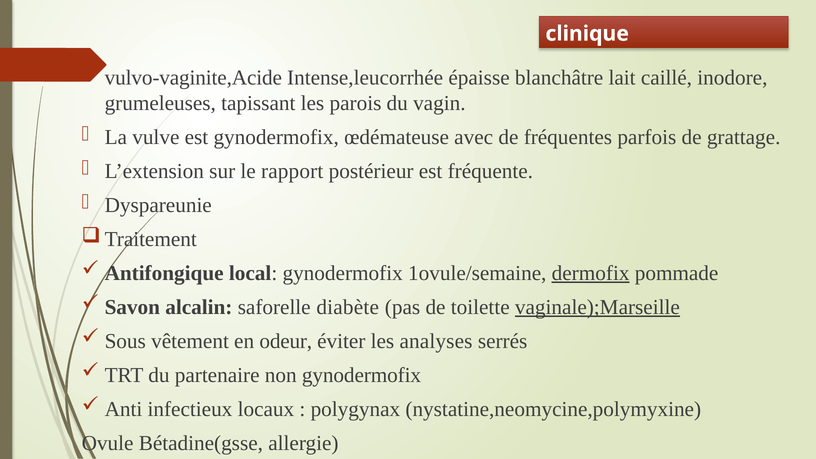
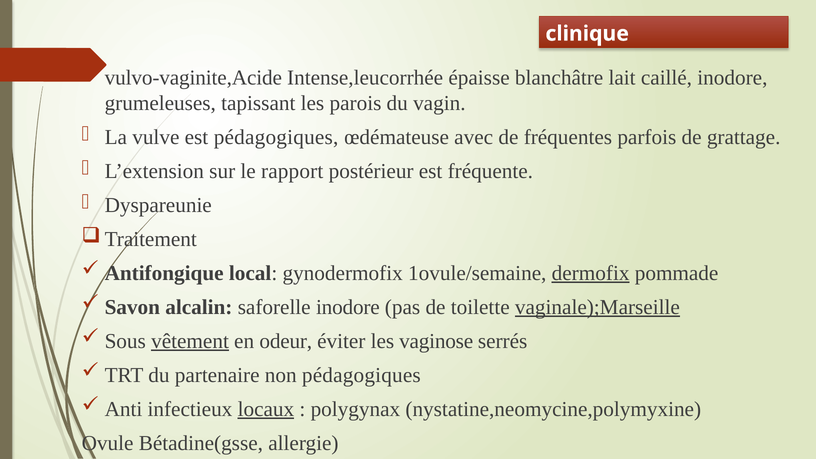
est gynodermofix: gynodermofix -> pédagogiques
saforelle diabète: diabète -> inodore
vêtement underline: none -> present
analyses: analyses -> vaginose
non gynodermofix: gynodermofix -> pédagogiques
locaux underline: none -> present
